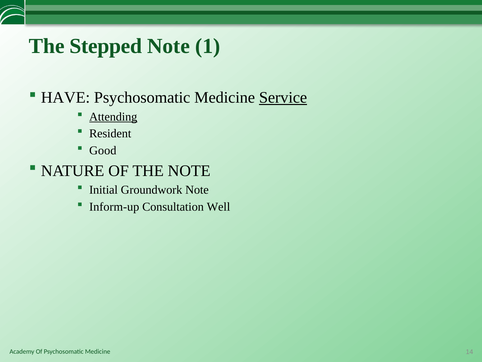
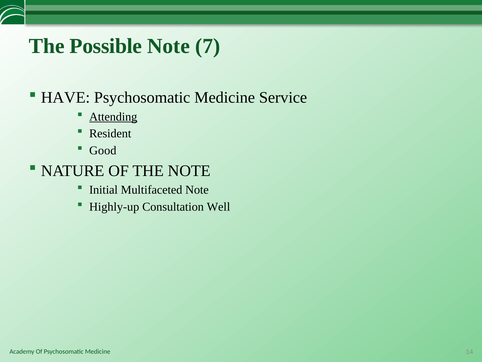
Stepped: Stepped -> Possible
1: 1 -> 7
Service underline: present -> none
Groundwork: Groundwork -> Multifaceted
Inform-up: Inform-up -> Highly-up
